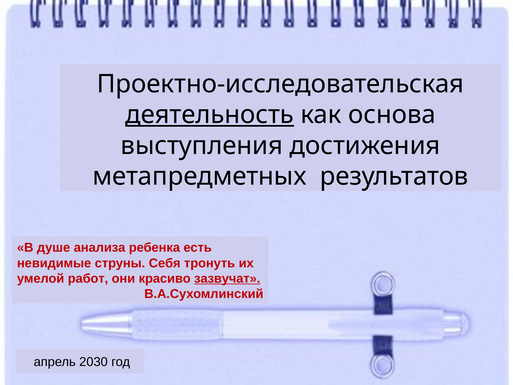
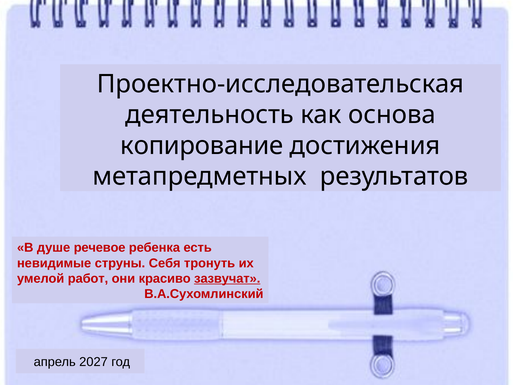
деятельность underline: present -> none
выступления: выступления -> копирование
анализа: анализа -> речевое
2030: 2030 -> 2027
